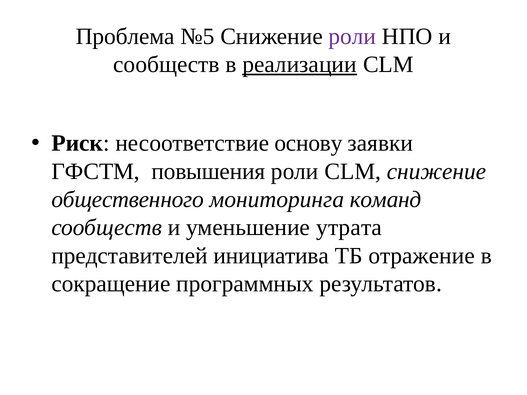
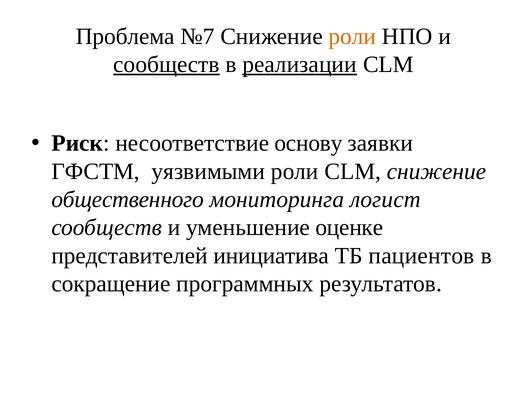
№5: №5 -> №7
роли at (352, 36) colour: purple -> orange
сообществ at (166, 64) underline: none -> present
повышения: повышения -> уязвимыми
команд: команд -> логист
утрата: утрата -> оценке
отражение: отражение -> пациентов
